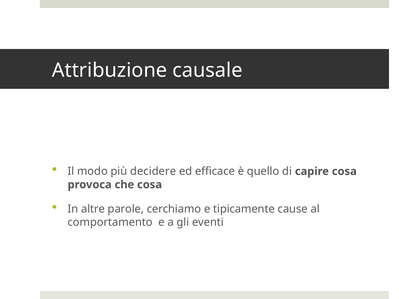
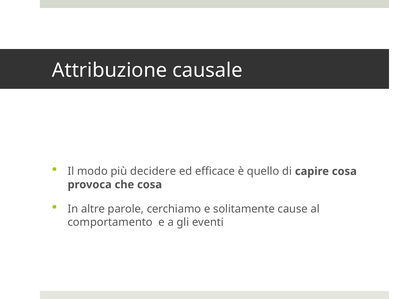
tipicamente: tipicamente -> solitamente
